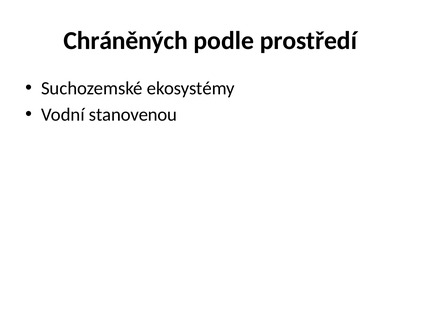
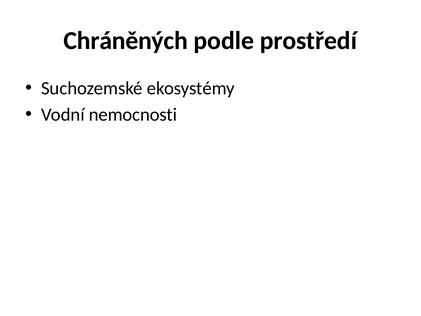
stanovenou: stanovenou -> nemocnosti
